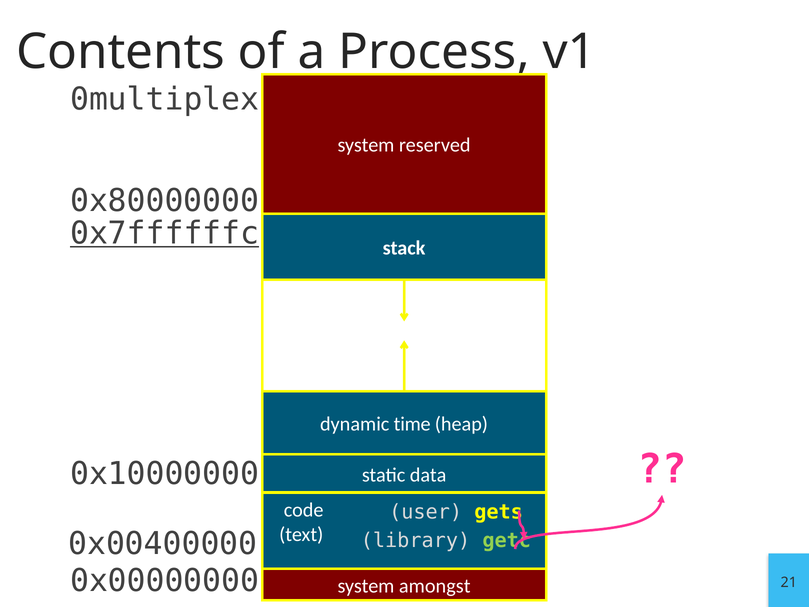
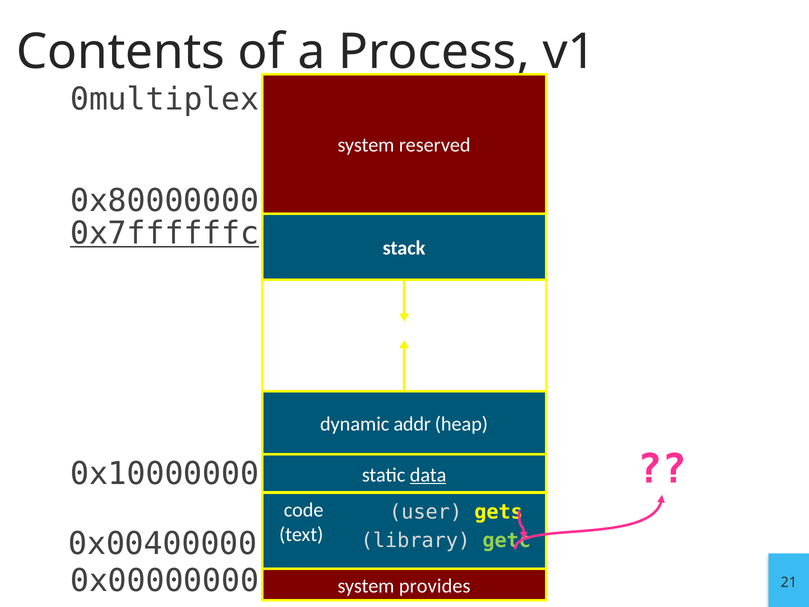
time: time -> addr
data underline: none -> present
amongst: amongst -> provides
